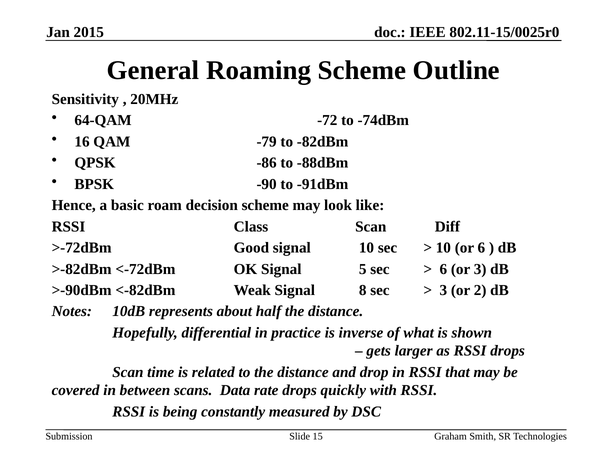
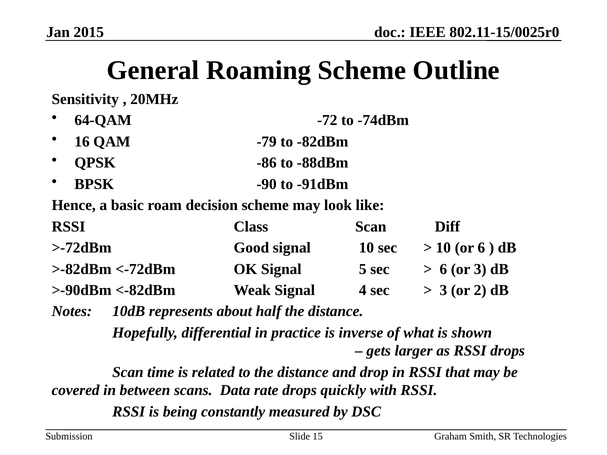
8: 8 -> 4
